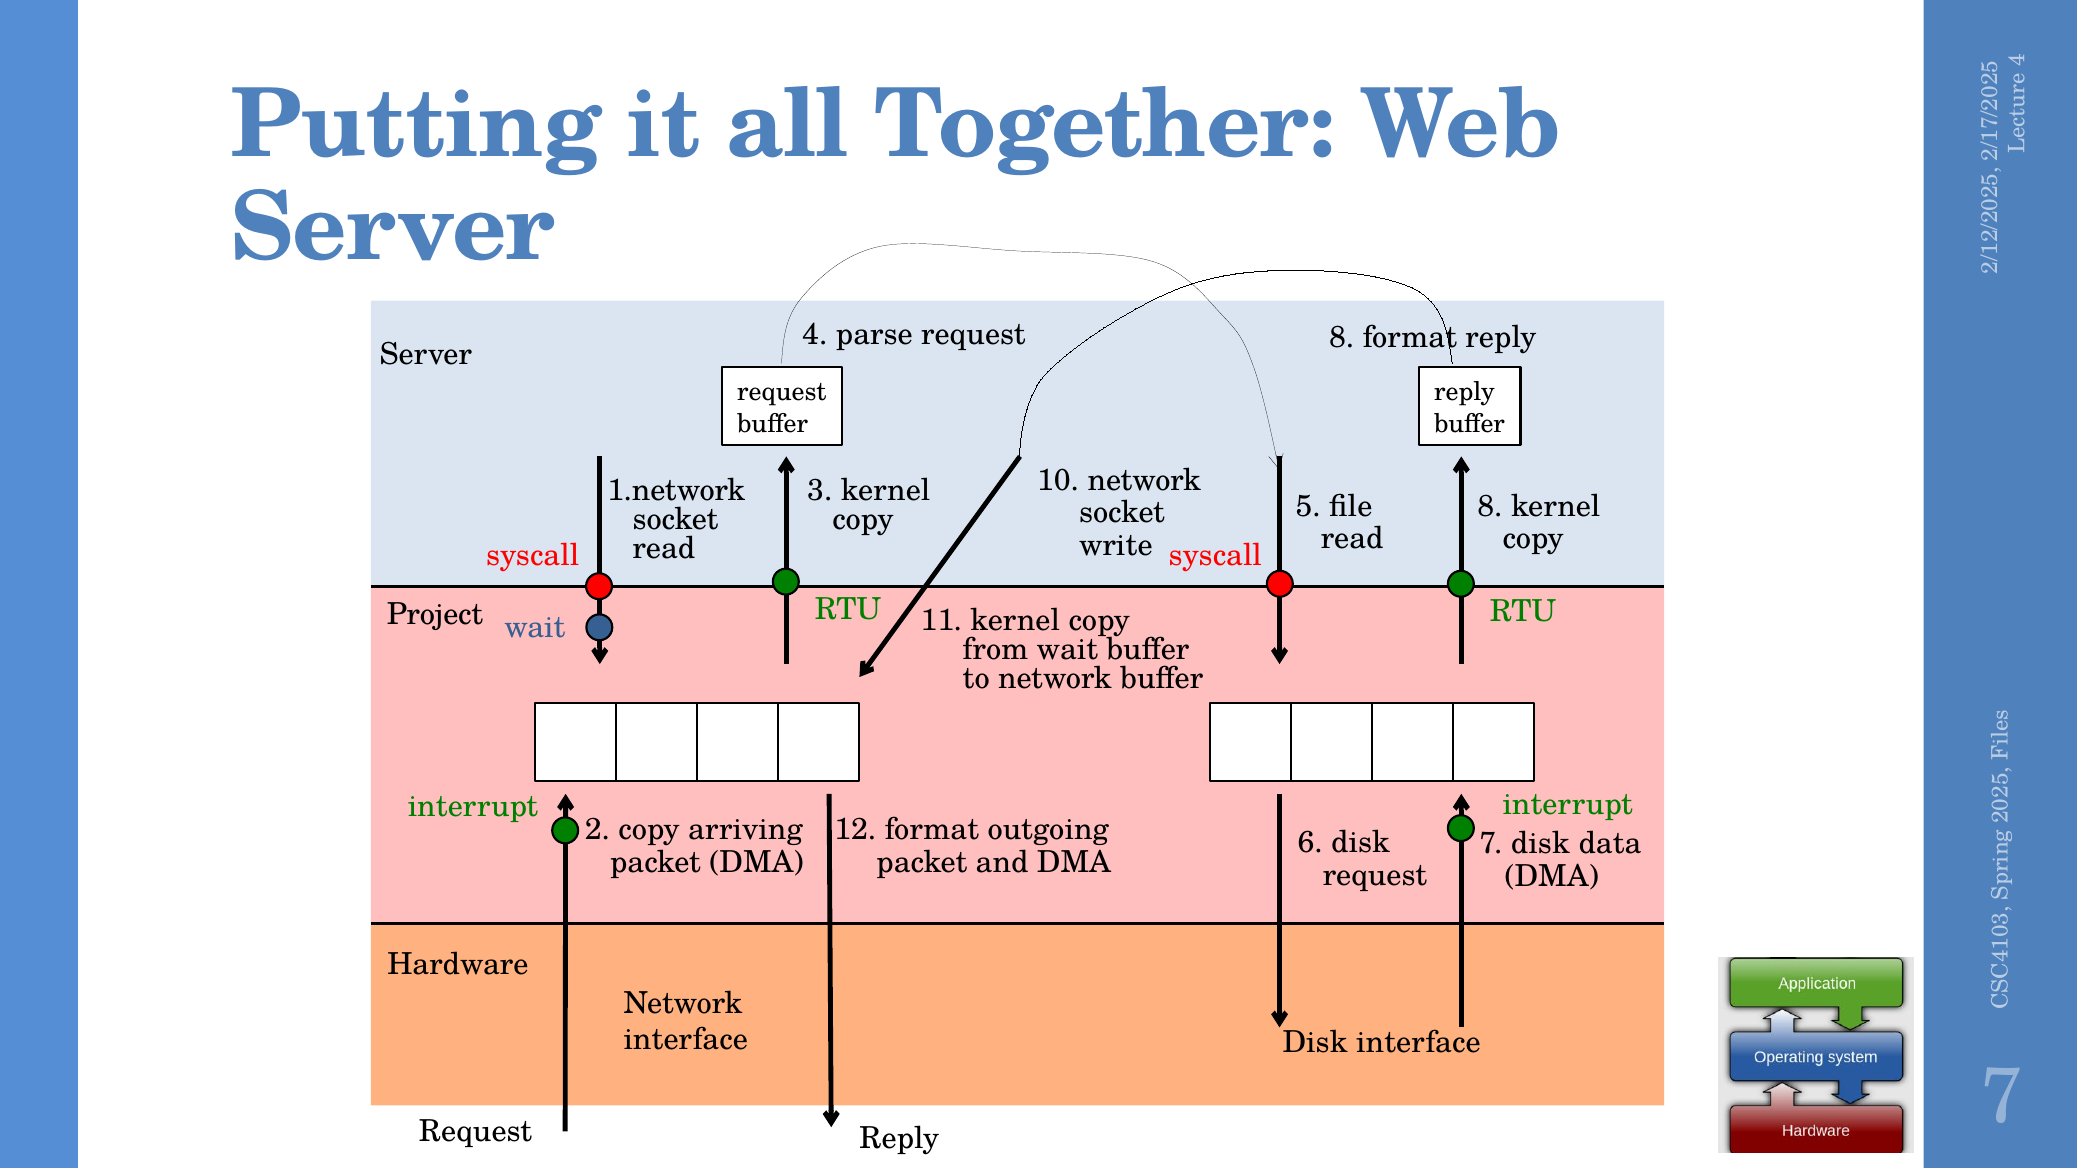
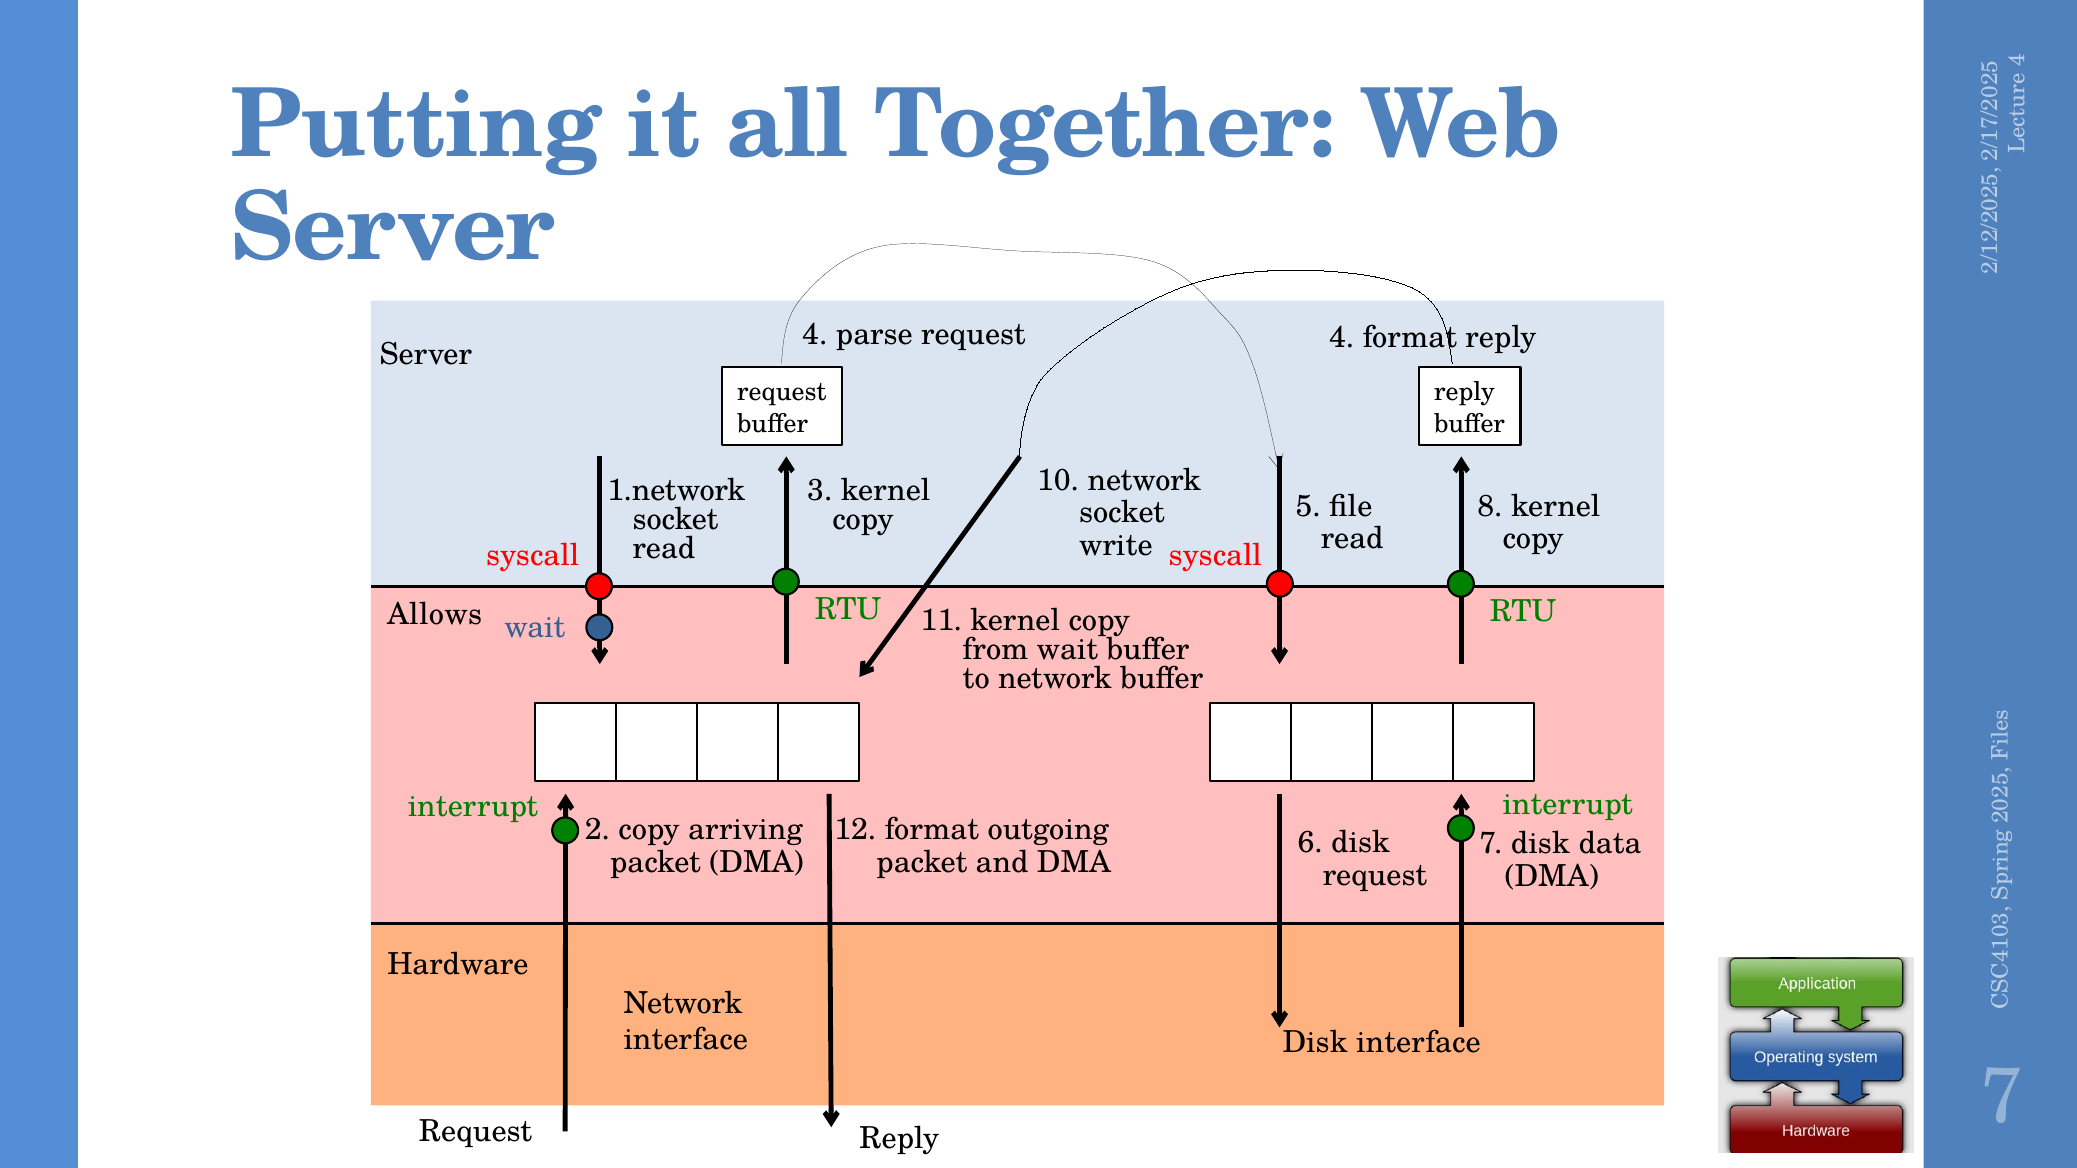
request 8: 8 -> 4
Project: Project -> Allows
